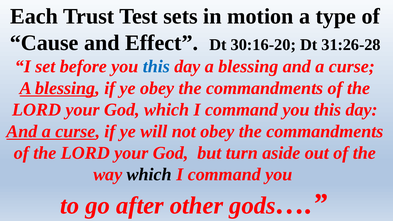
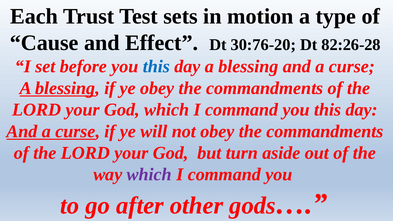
30:16-20: 30:16-20 -> 30:76-20
31:26-28: 31:26-28 -> 82:26-28
which at (149, 175) colour: black -> purple
